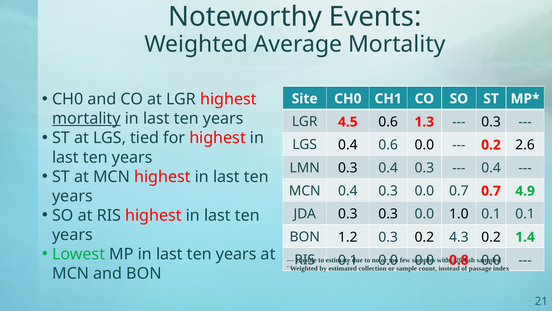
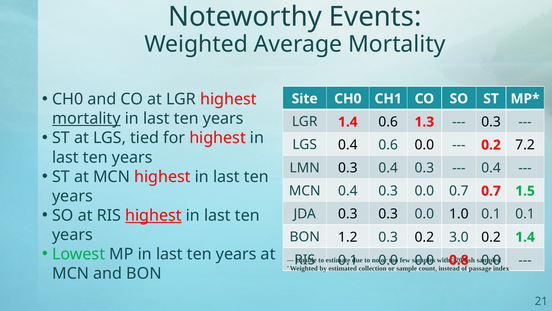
LGR 4.5: 4.5 -> 1.4
2.6: 2.6 -> 7.2
4.9: 4.9 -> 1.5
highest at (153, 215) underline: none -> present
4.3: 4.3 -> 3.0
